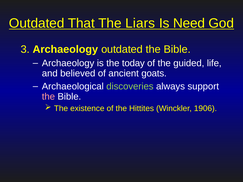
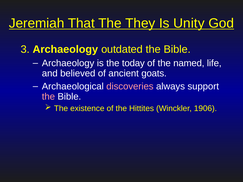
Outdated at (37, 23): Outdated -> Jeremiah
Liars: Liars -> They
Need: Need -> Unity
guided: guided -> named
discoveries colour: light green -> pink
